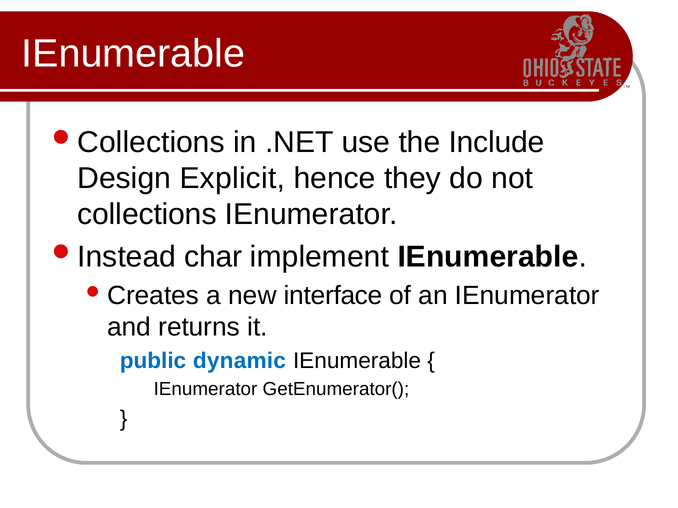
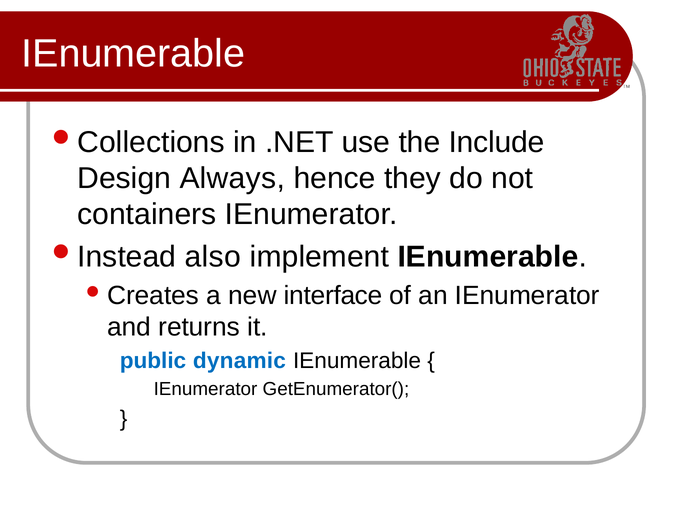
Explicit: Explicit -> Always
collections: collections -> containers
char: char -> also
